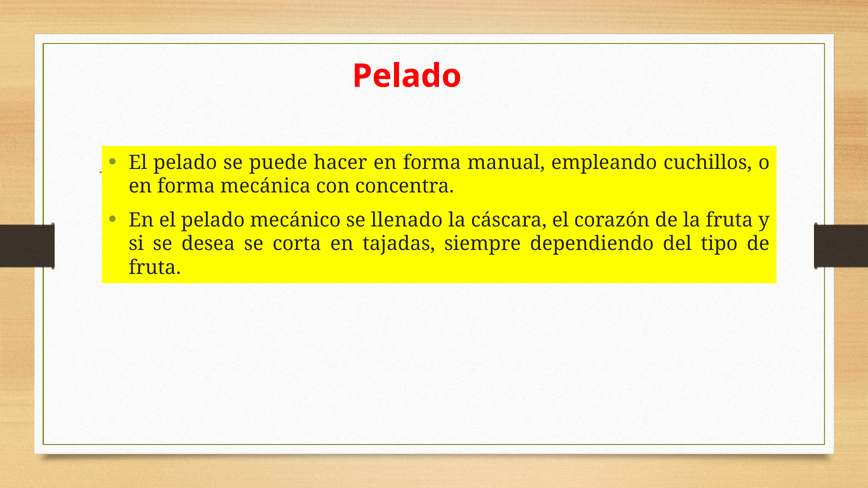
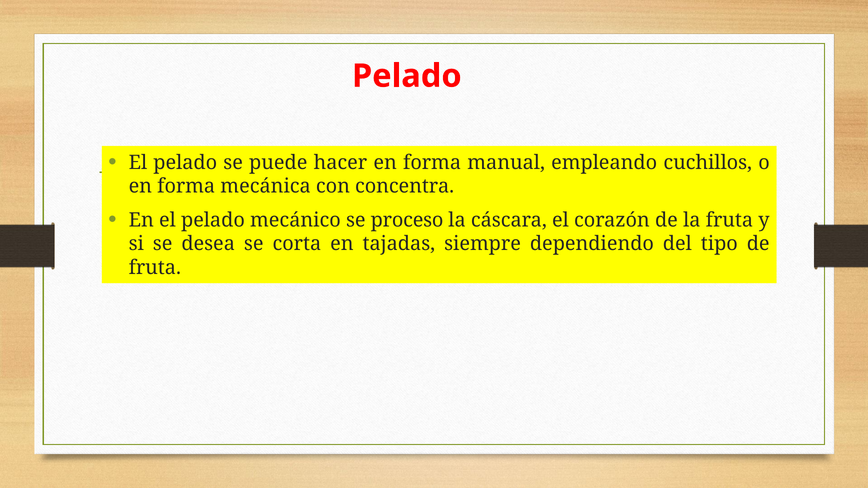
llenado: llenado -> proceso
